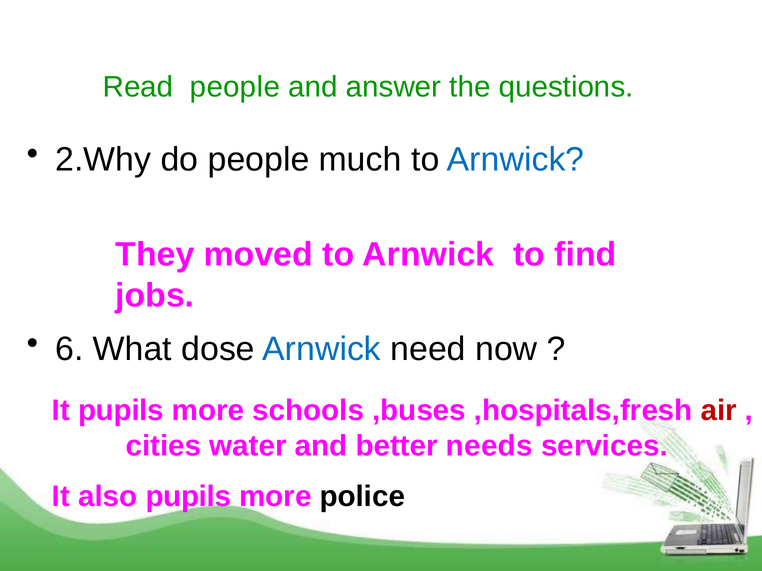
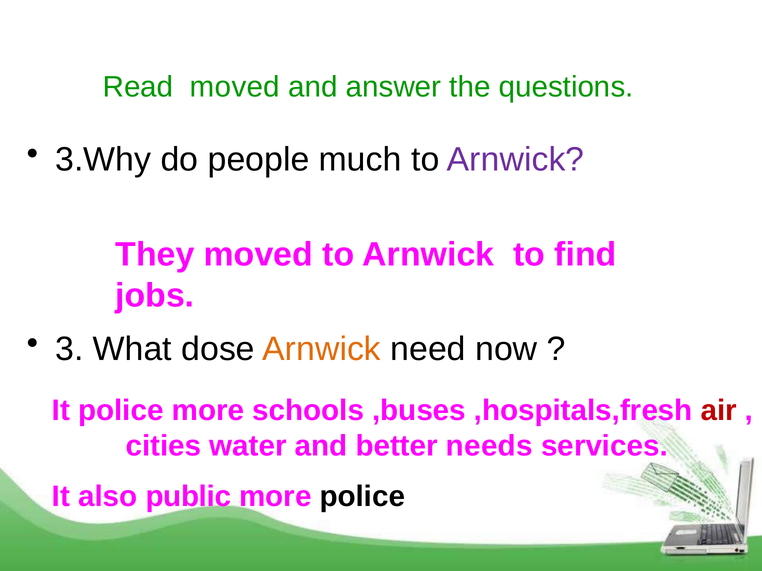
Read people: people -> moved
2.Why: 2.Why -> 3.Why
Arnwick at (516, 160) colour: blue -> purple
6: 6 -> 3
Arnwick at (322, 350) colour: blue -> orange
It pupils: pupils -> police
also pupils: pupils -> public
